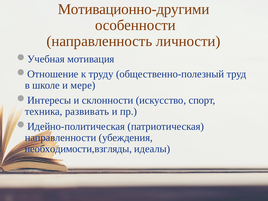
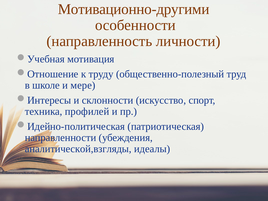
развивать: развивать -> профилей
необходимости,взгляды: необходимости,взгляды -> аналитической,взгляды
